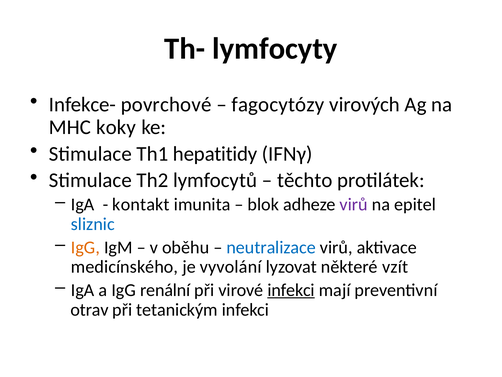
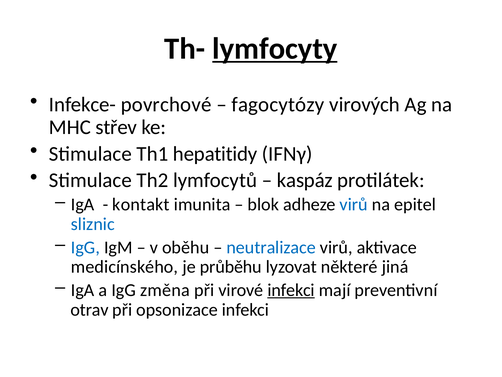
lymfocyty underline: none -> present
koky: koky -> střev
těchto: těchto -> kaspáz
virů at (354, 204) colour: purple -> blue
IgG at (85, 247) colour: orange -> blue
vyvolání: vyvolání -> průběhu
vzít: vzít -> jiná
renální: renální -> změna
tetanickým: tetanickým -> opsonizace
